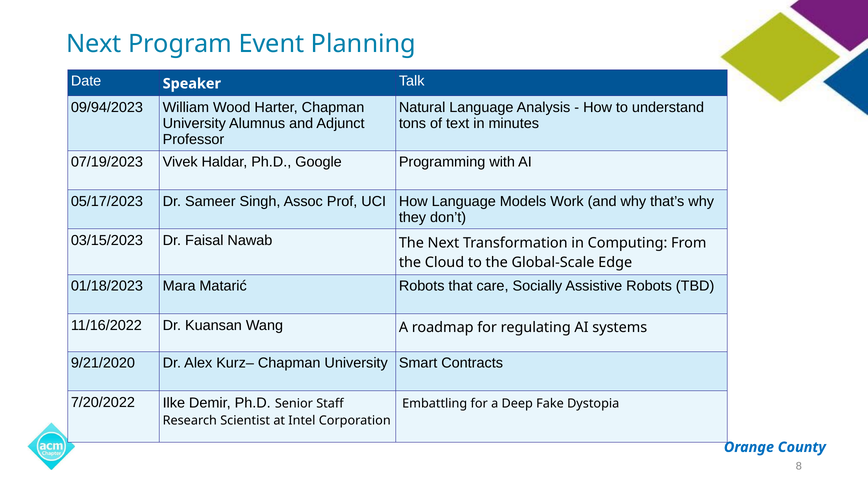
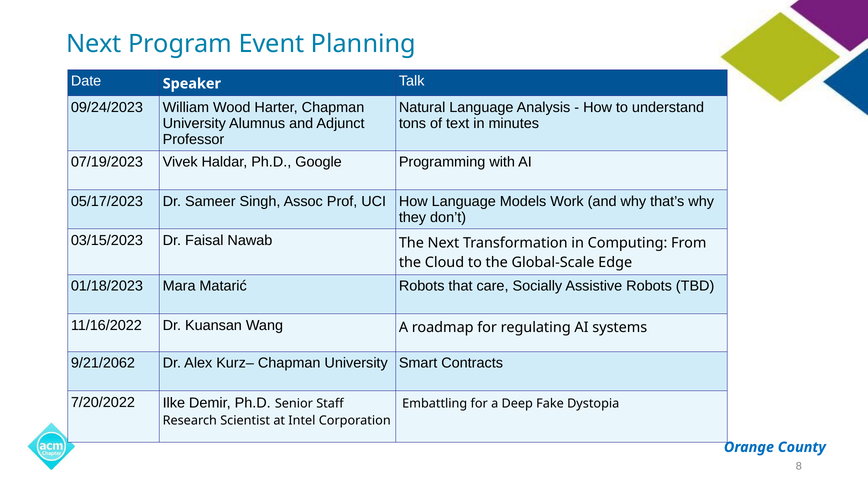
09/94/2023: 09/94/2023 -> 09/24/2023
9/21/2020: 9/21/2020 -> 9/21/2062
